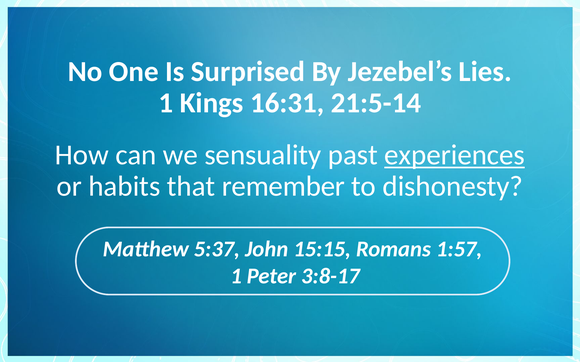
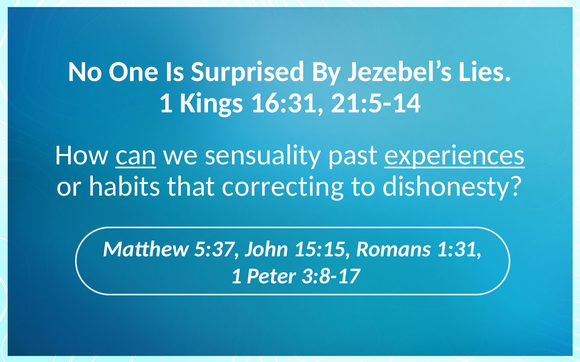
can underline: none -> present
remember: remember -> correcting
1:57: 1:57 -> 1:31
